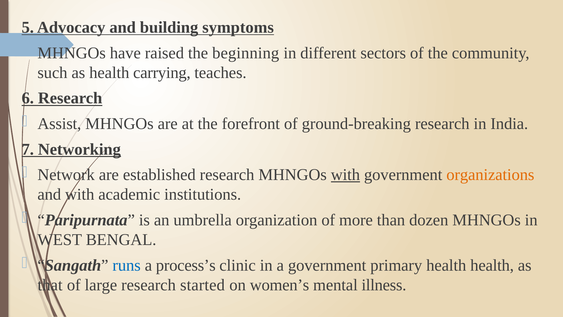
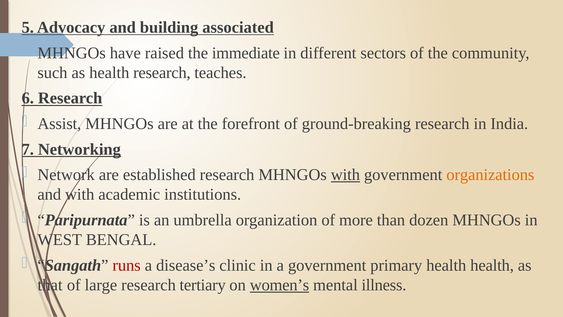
symptoms: symptoms -> associated
beginning: beginning -> immediate
health carrying: carrying -> research
runs colour: blue -> red
process’s: process’s -> disease’s
started: started -> tertiary
women’s underline: none -> present
